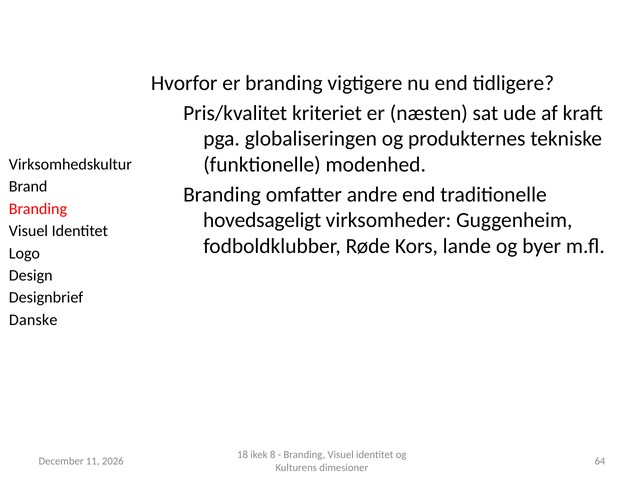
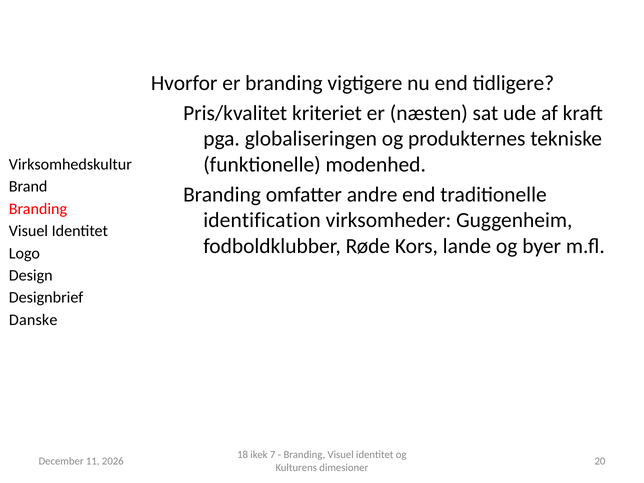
hovedsageligt: hovedsageligt -> identification
8: 8 -> 7
64: 64 -> 20
